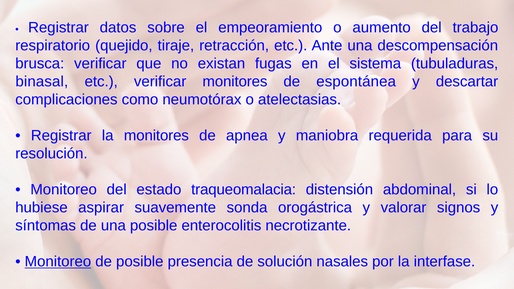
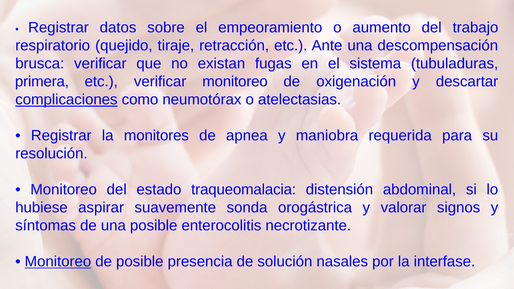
binasal: binasal -> primera
verificar monitores: monitores -> monitoreo
espontánea: espontánea -> oxigenación
complicaciones underline: none -> present
